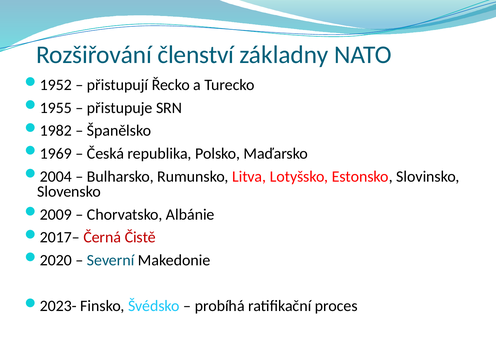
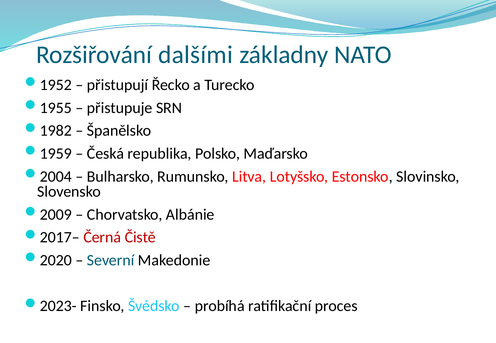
členství: členství -> dalšími
1969: 1969 -> 1959
